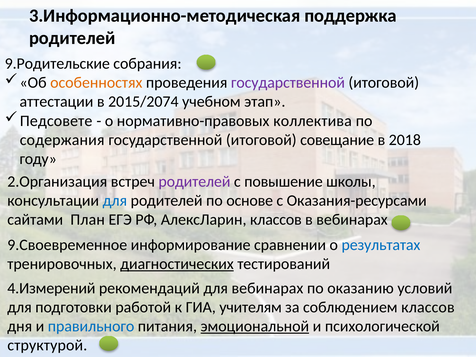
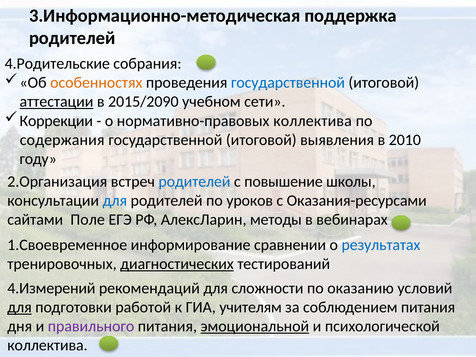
9.Родительские: 9.Родительские -> 4.Родительские
государственной at (288, 83) colour: purple -> blue
аттестации underline: none -> present
2015/2074: 2015/2074 -> 2015/2090
этап: этап -> сети
Педсовете: Педсовете -> Коррекции
совещание: совещание -> выявления
2018: 2018 -> 2010
родителей at (194, 181) colour: purple -> blue
основе: основе -> уроков
План: План -> Поле
АлексЛарин классов: классов -> методы
9.Своевременное: 9.Своевременное -> 1.Своевременное
для вебинарах: вебинарах -> сложности
для at (20, 307) underline: none -> present
соблюдением классов: классов -> питания
правильного colour: blue -> purple
структурой at (47, 345): структурой -> коллектива
